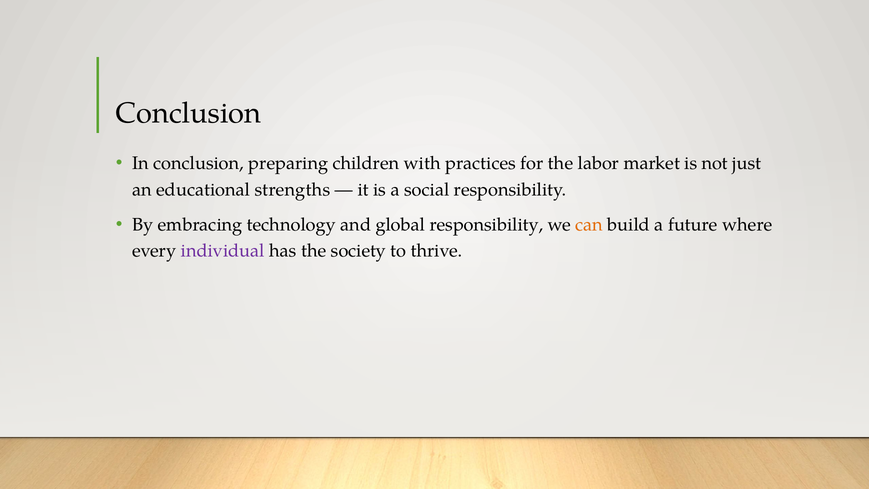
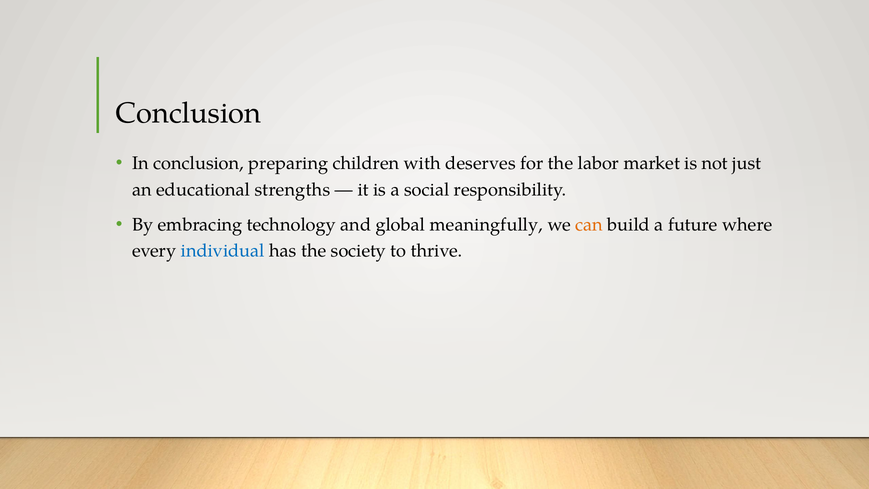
practices: practices -> deserves
global responsibility: responsibility -> meaningfully
individual colour: purple -> blue
